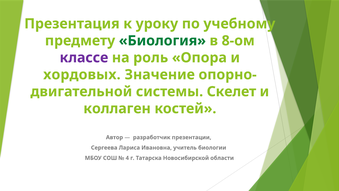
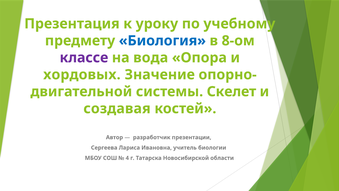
Биология colour: green -> blue
роль: роль -> вода
коллаген: коллаген -> создавая
